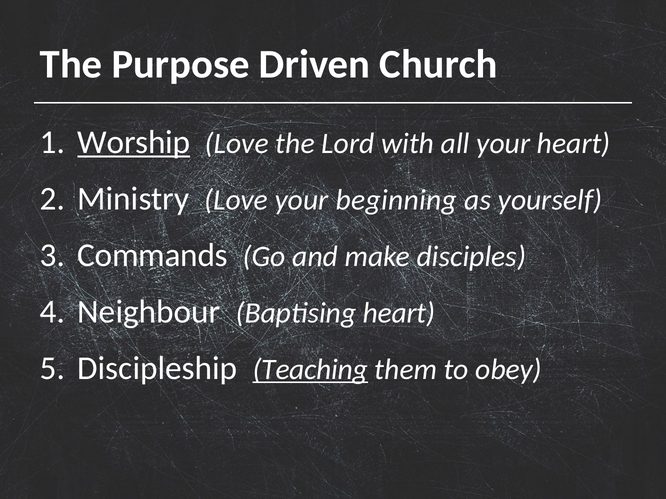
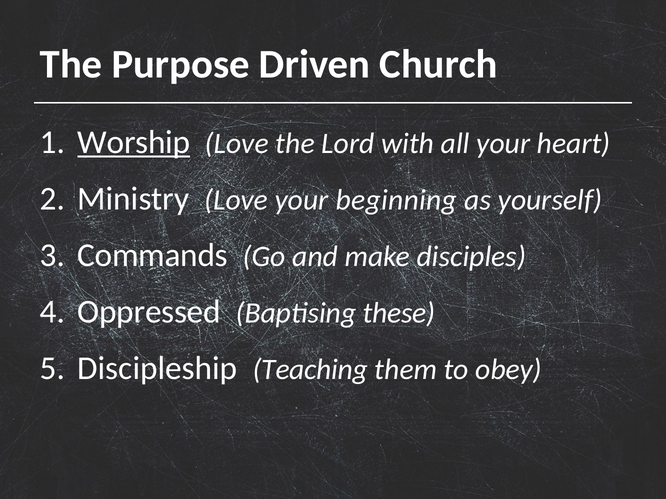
Neighbour: Neighbour -> Oppressed
Baptising heart: heart -> these
Teaching underline: present -> none
